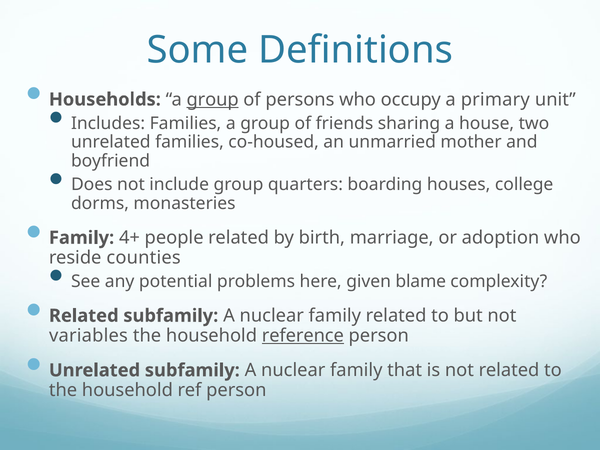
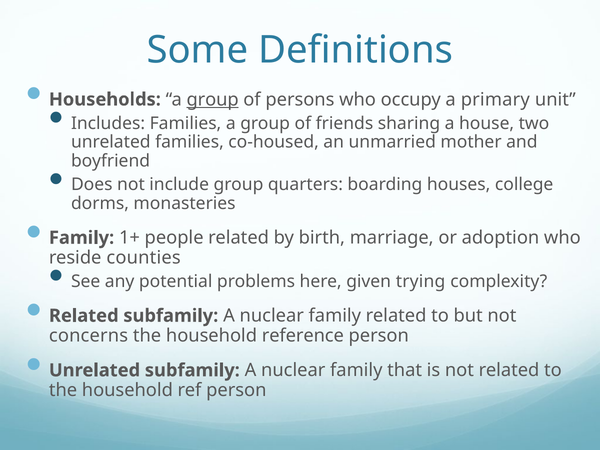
4+: 4+ -> 1+
blame: blame -> trying
variables: variables -> concerns
reference underline: present -> none
